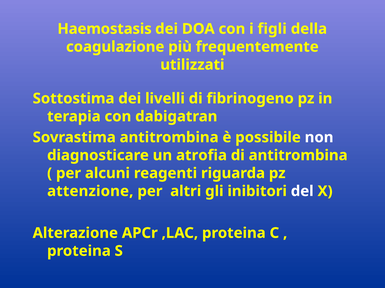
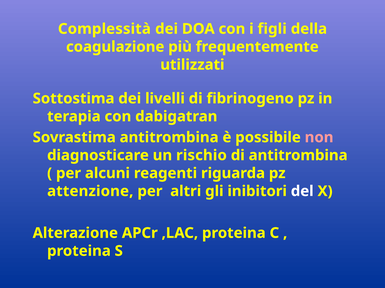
Haemostasis: Haemostasis -> Complessità
non colour: white -> pink
atrofia: atrofia -> rischio
